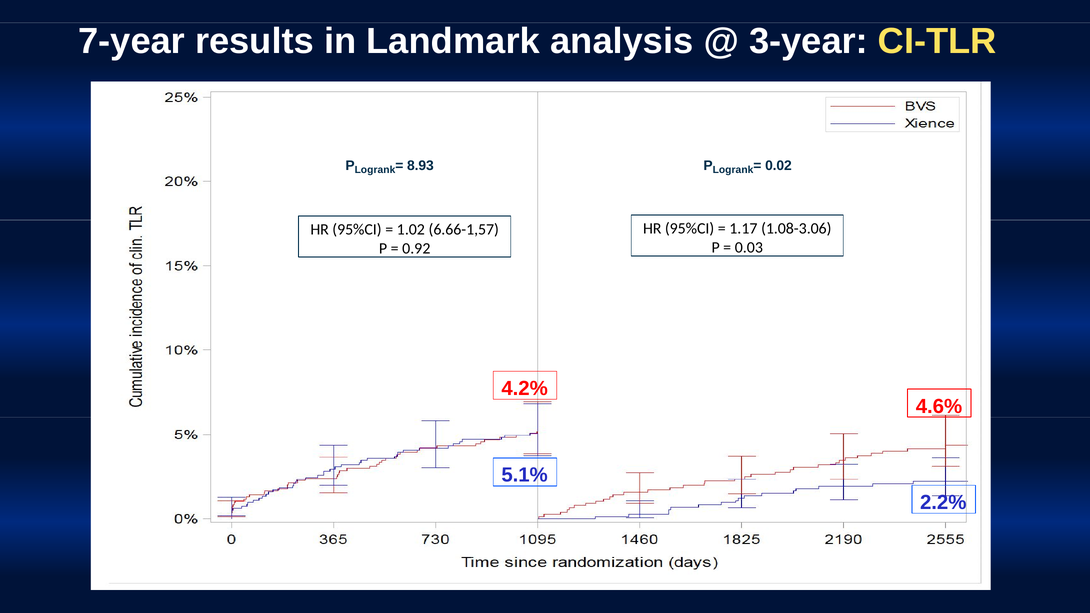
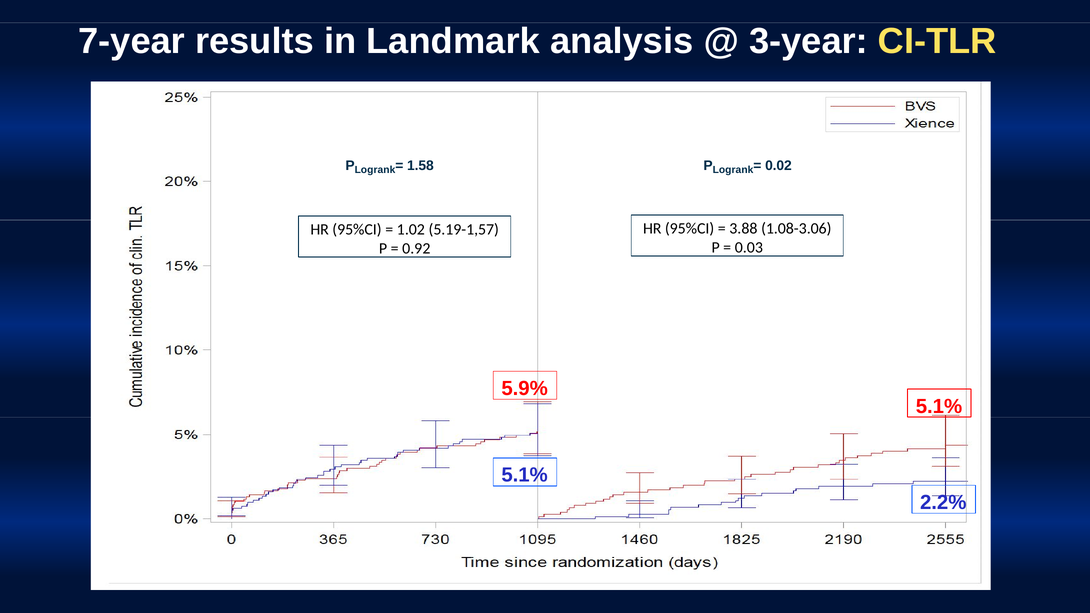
8.93: 8.93 -> 1.58
1.17: 1.17 -> 3.88
6.66-1,57: 6.66-1,57 -> 5.19-1,57
4.2%: 4.2% -> 5.9%
4.6% at (939, 406): 4.6% -> 5.1%
